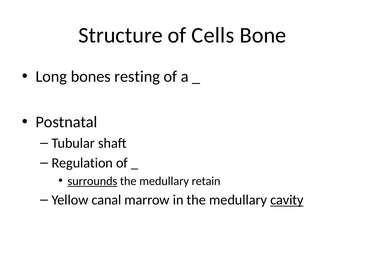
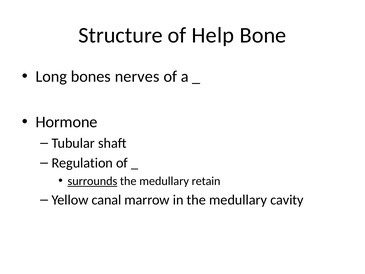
Cells: Cells -> Help
resting: resting -> nerves
Postnatal: Postnatal -> Hormone
cavity underline: present -> none
